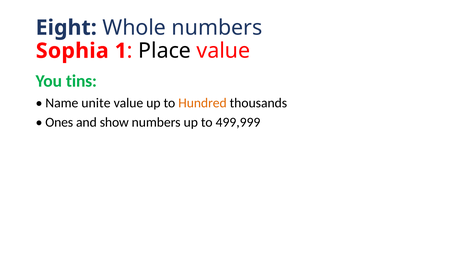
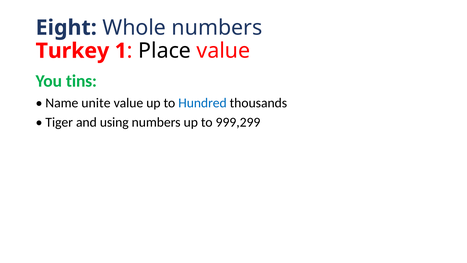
Sophia: Sophia -> Turkey
Hundred colour: orange -> blue
Ones: Ones -> Tiger
show: show -> using
499,999: 499,999 -> 999,299
